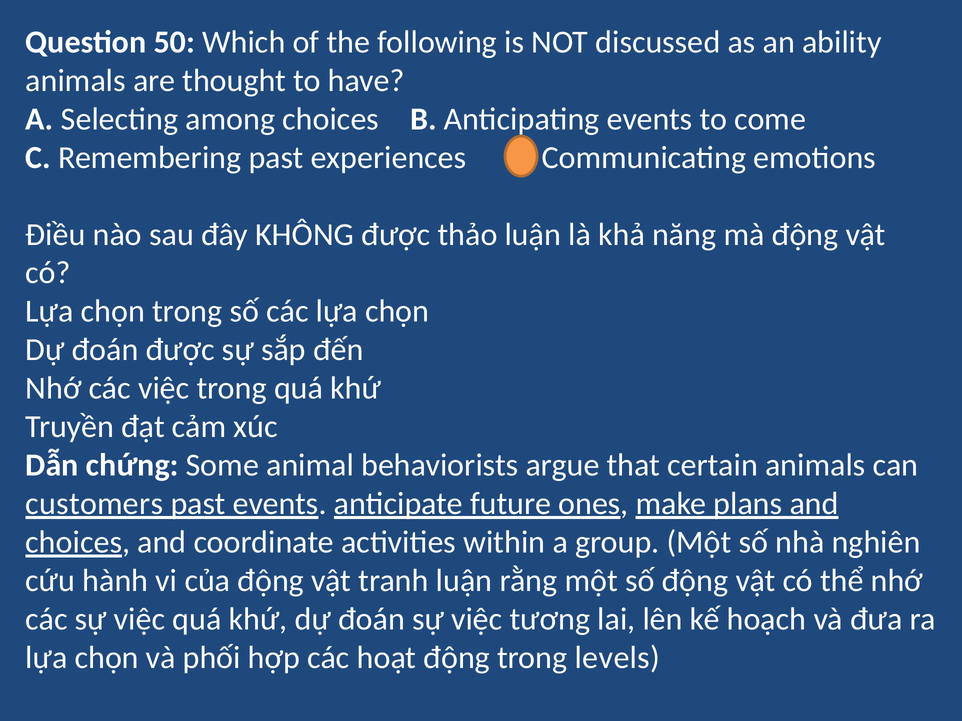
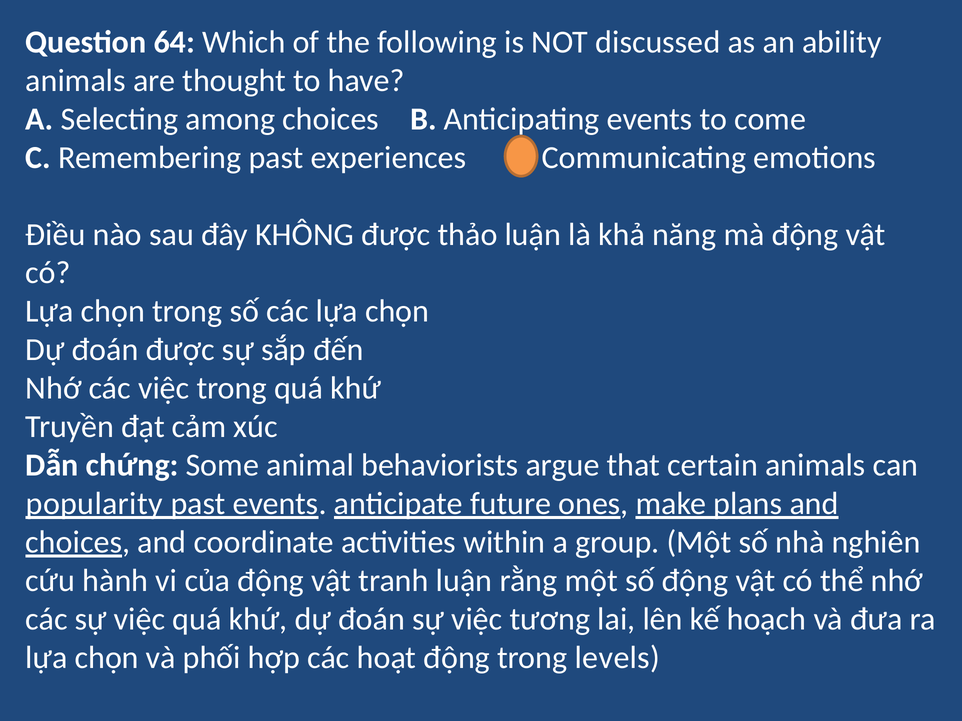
50: 50 -> 64
customers: customers -> popularity
